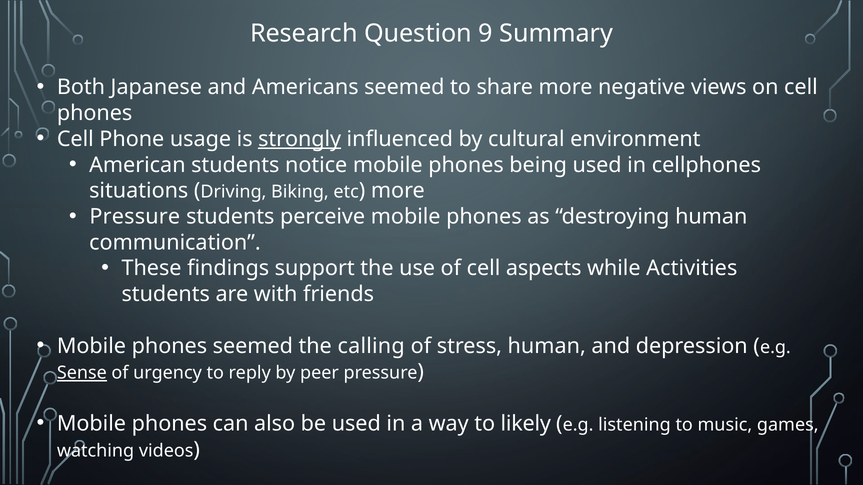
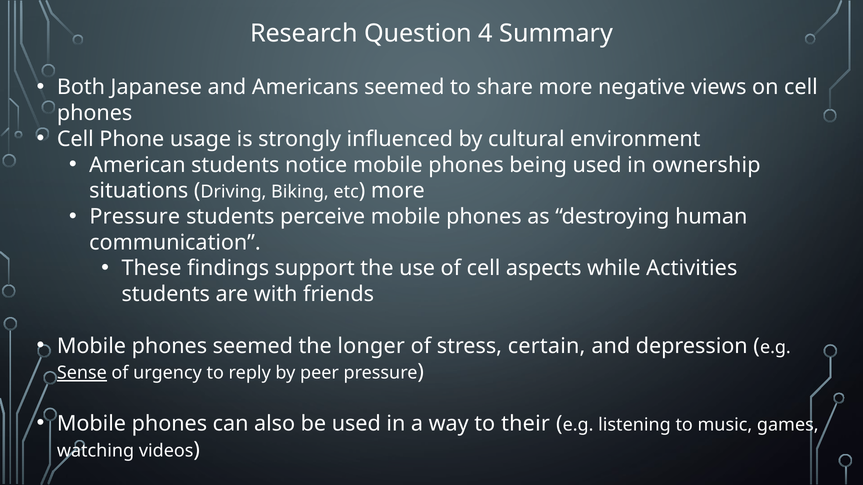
9: 9 -> 4
strongly underline: present -> none
cellphones: cellphones -> ownership
calling: calling -> longer
stress human: human -> certain
likely: likely -> their
